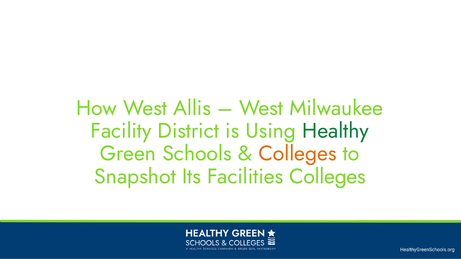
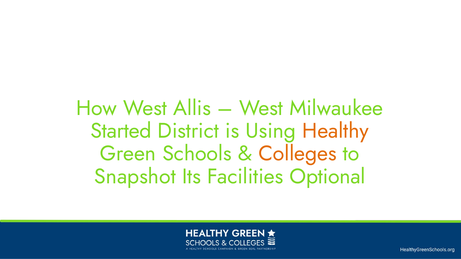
Facility: Facility -> Started
Healthy colour: green -> orange
Facilities Colleges: Colleges -> Optional
